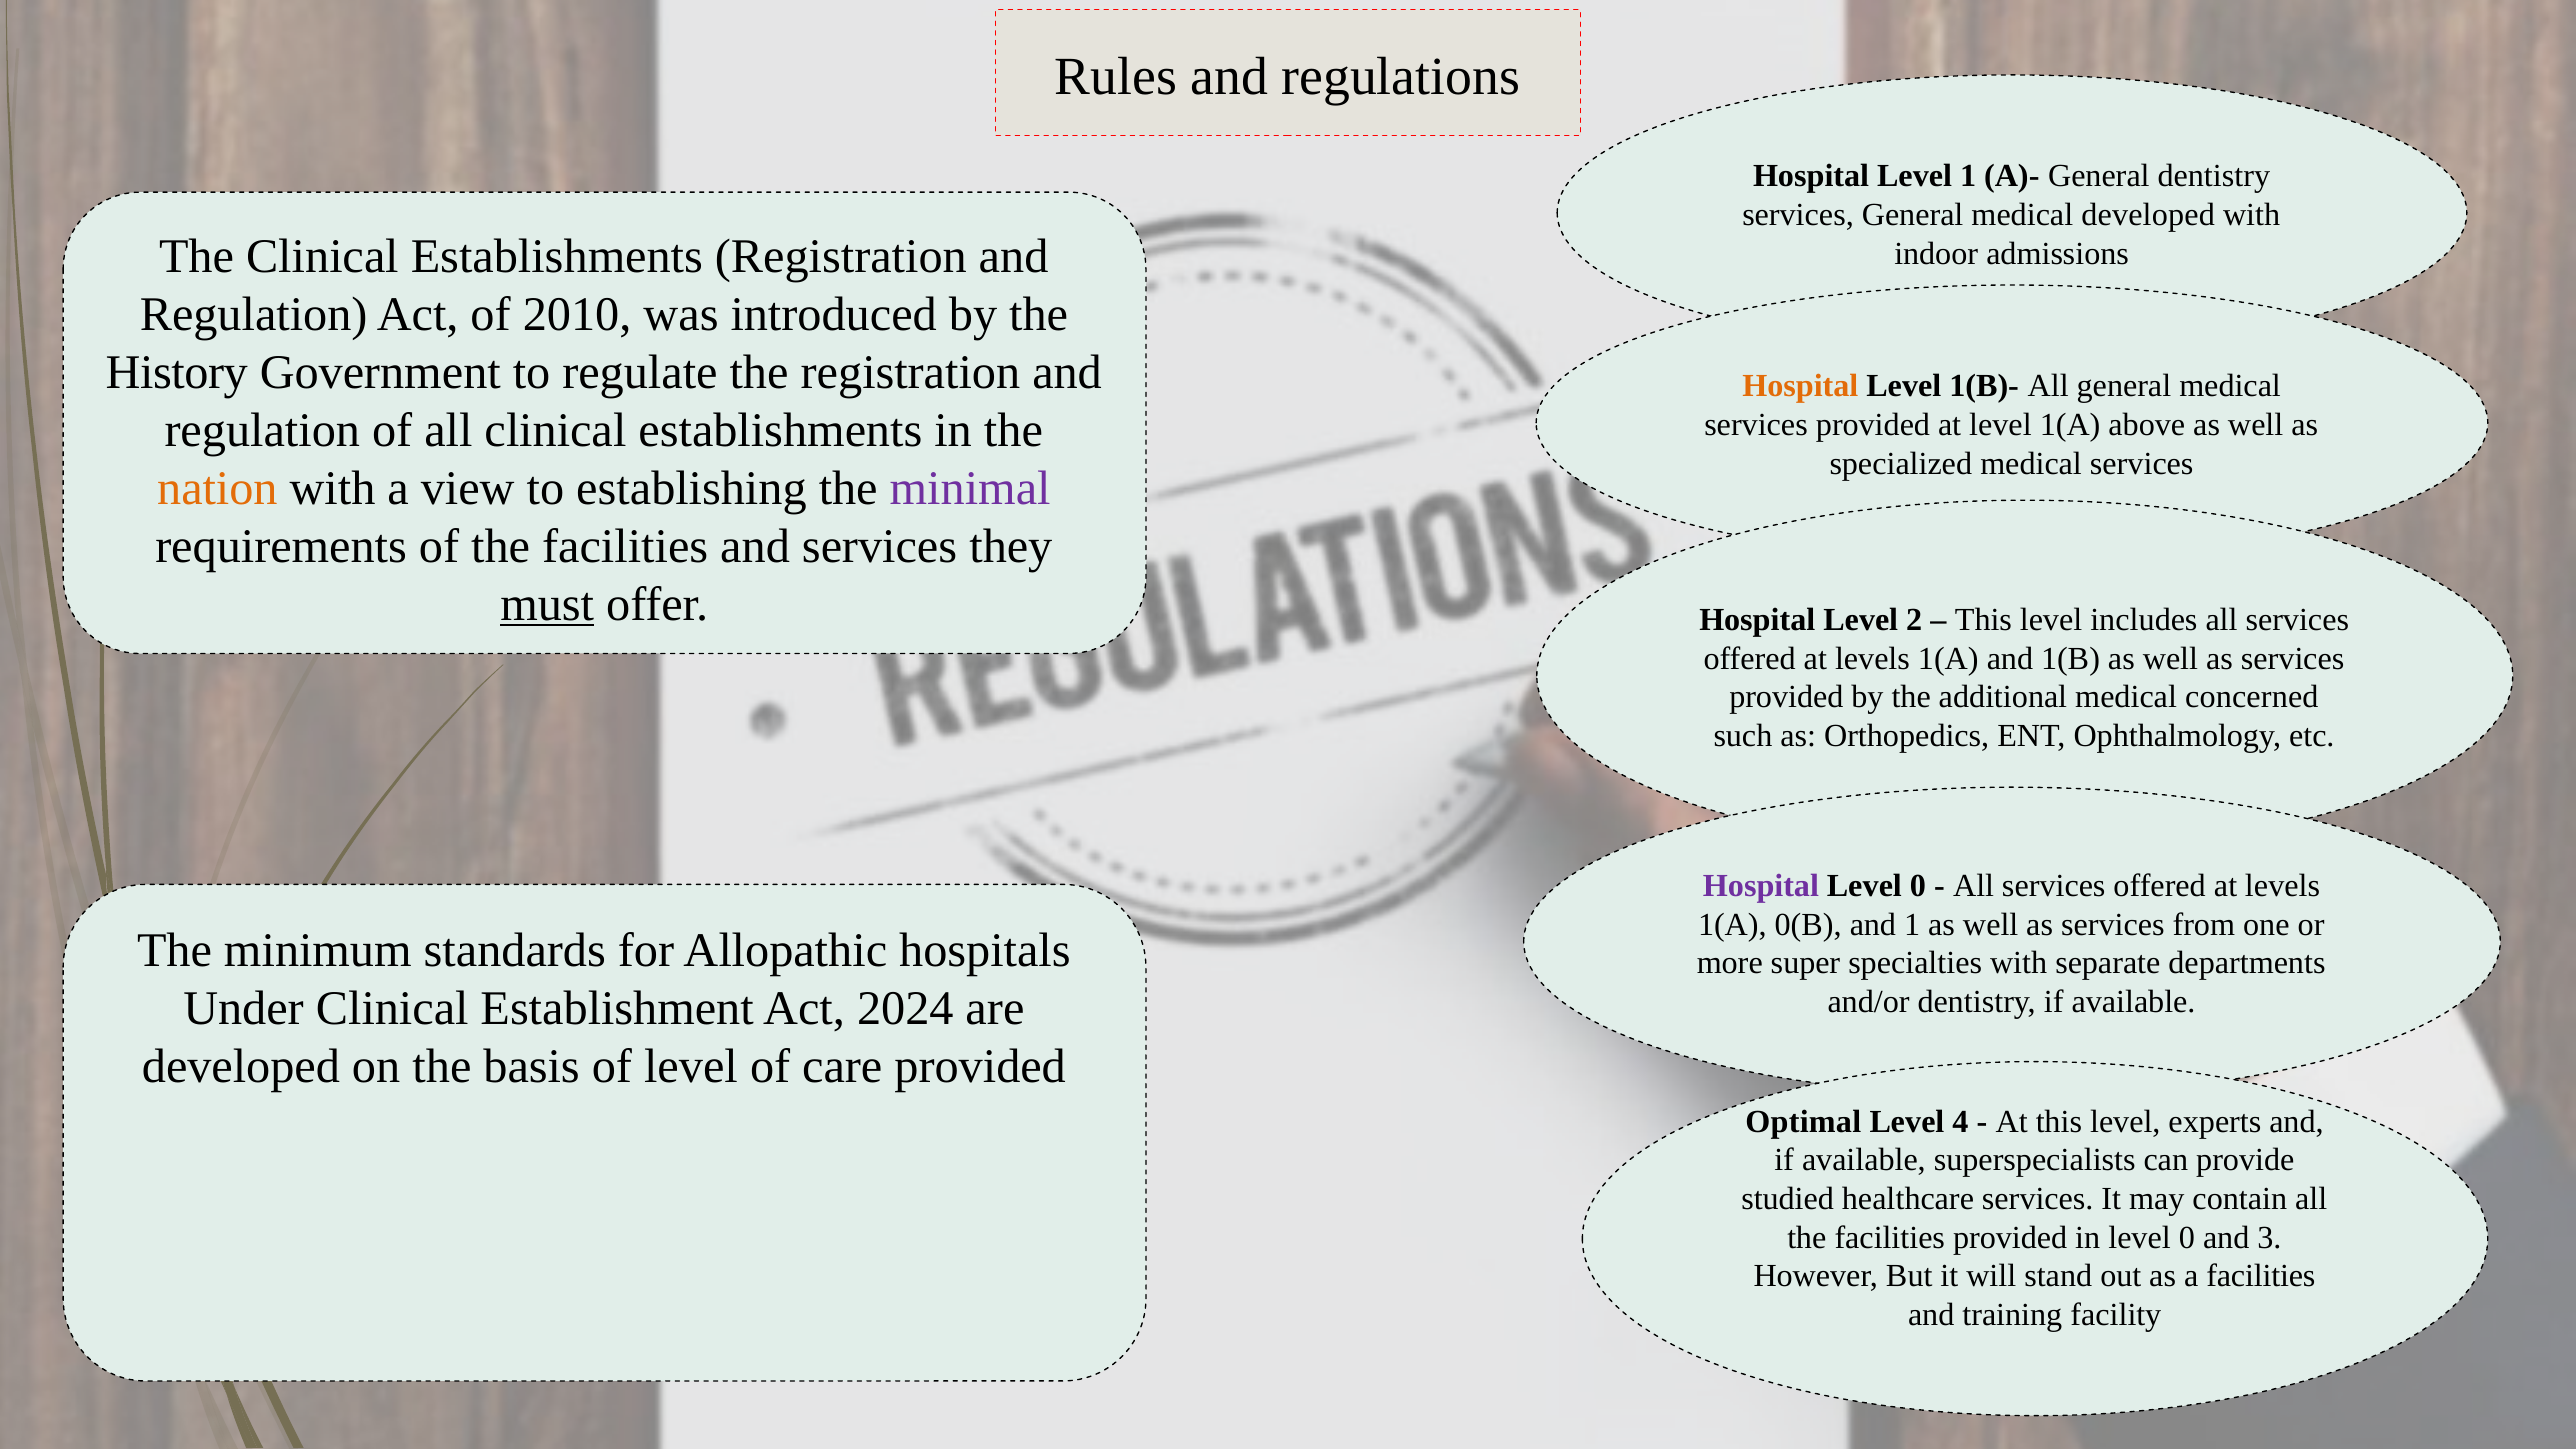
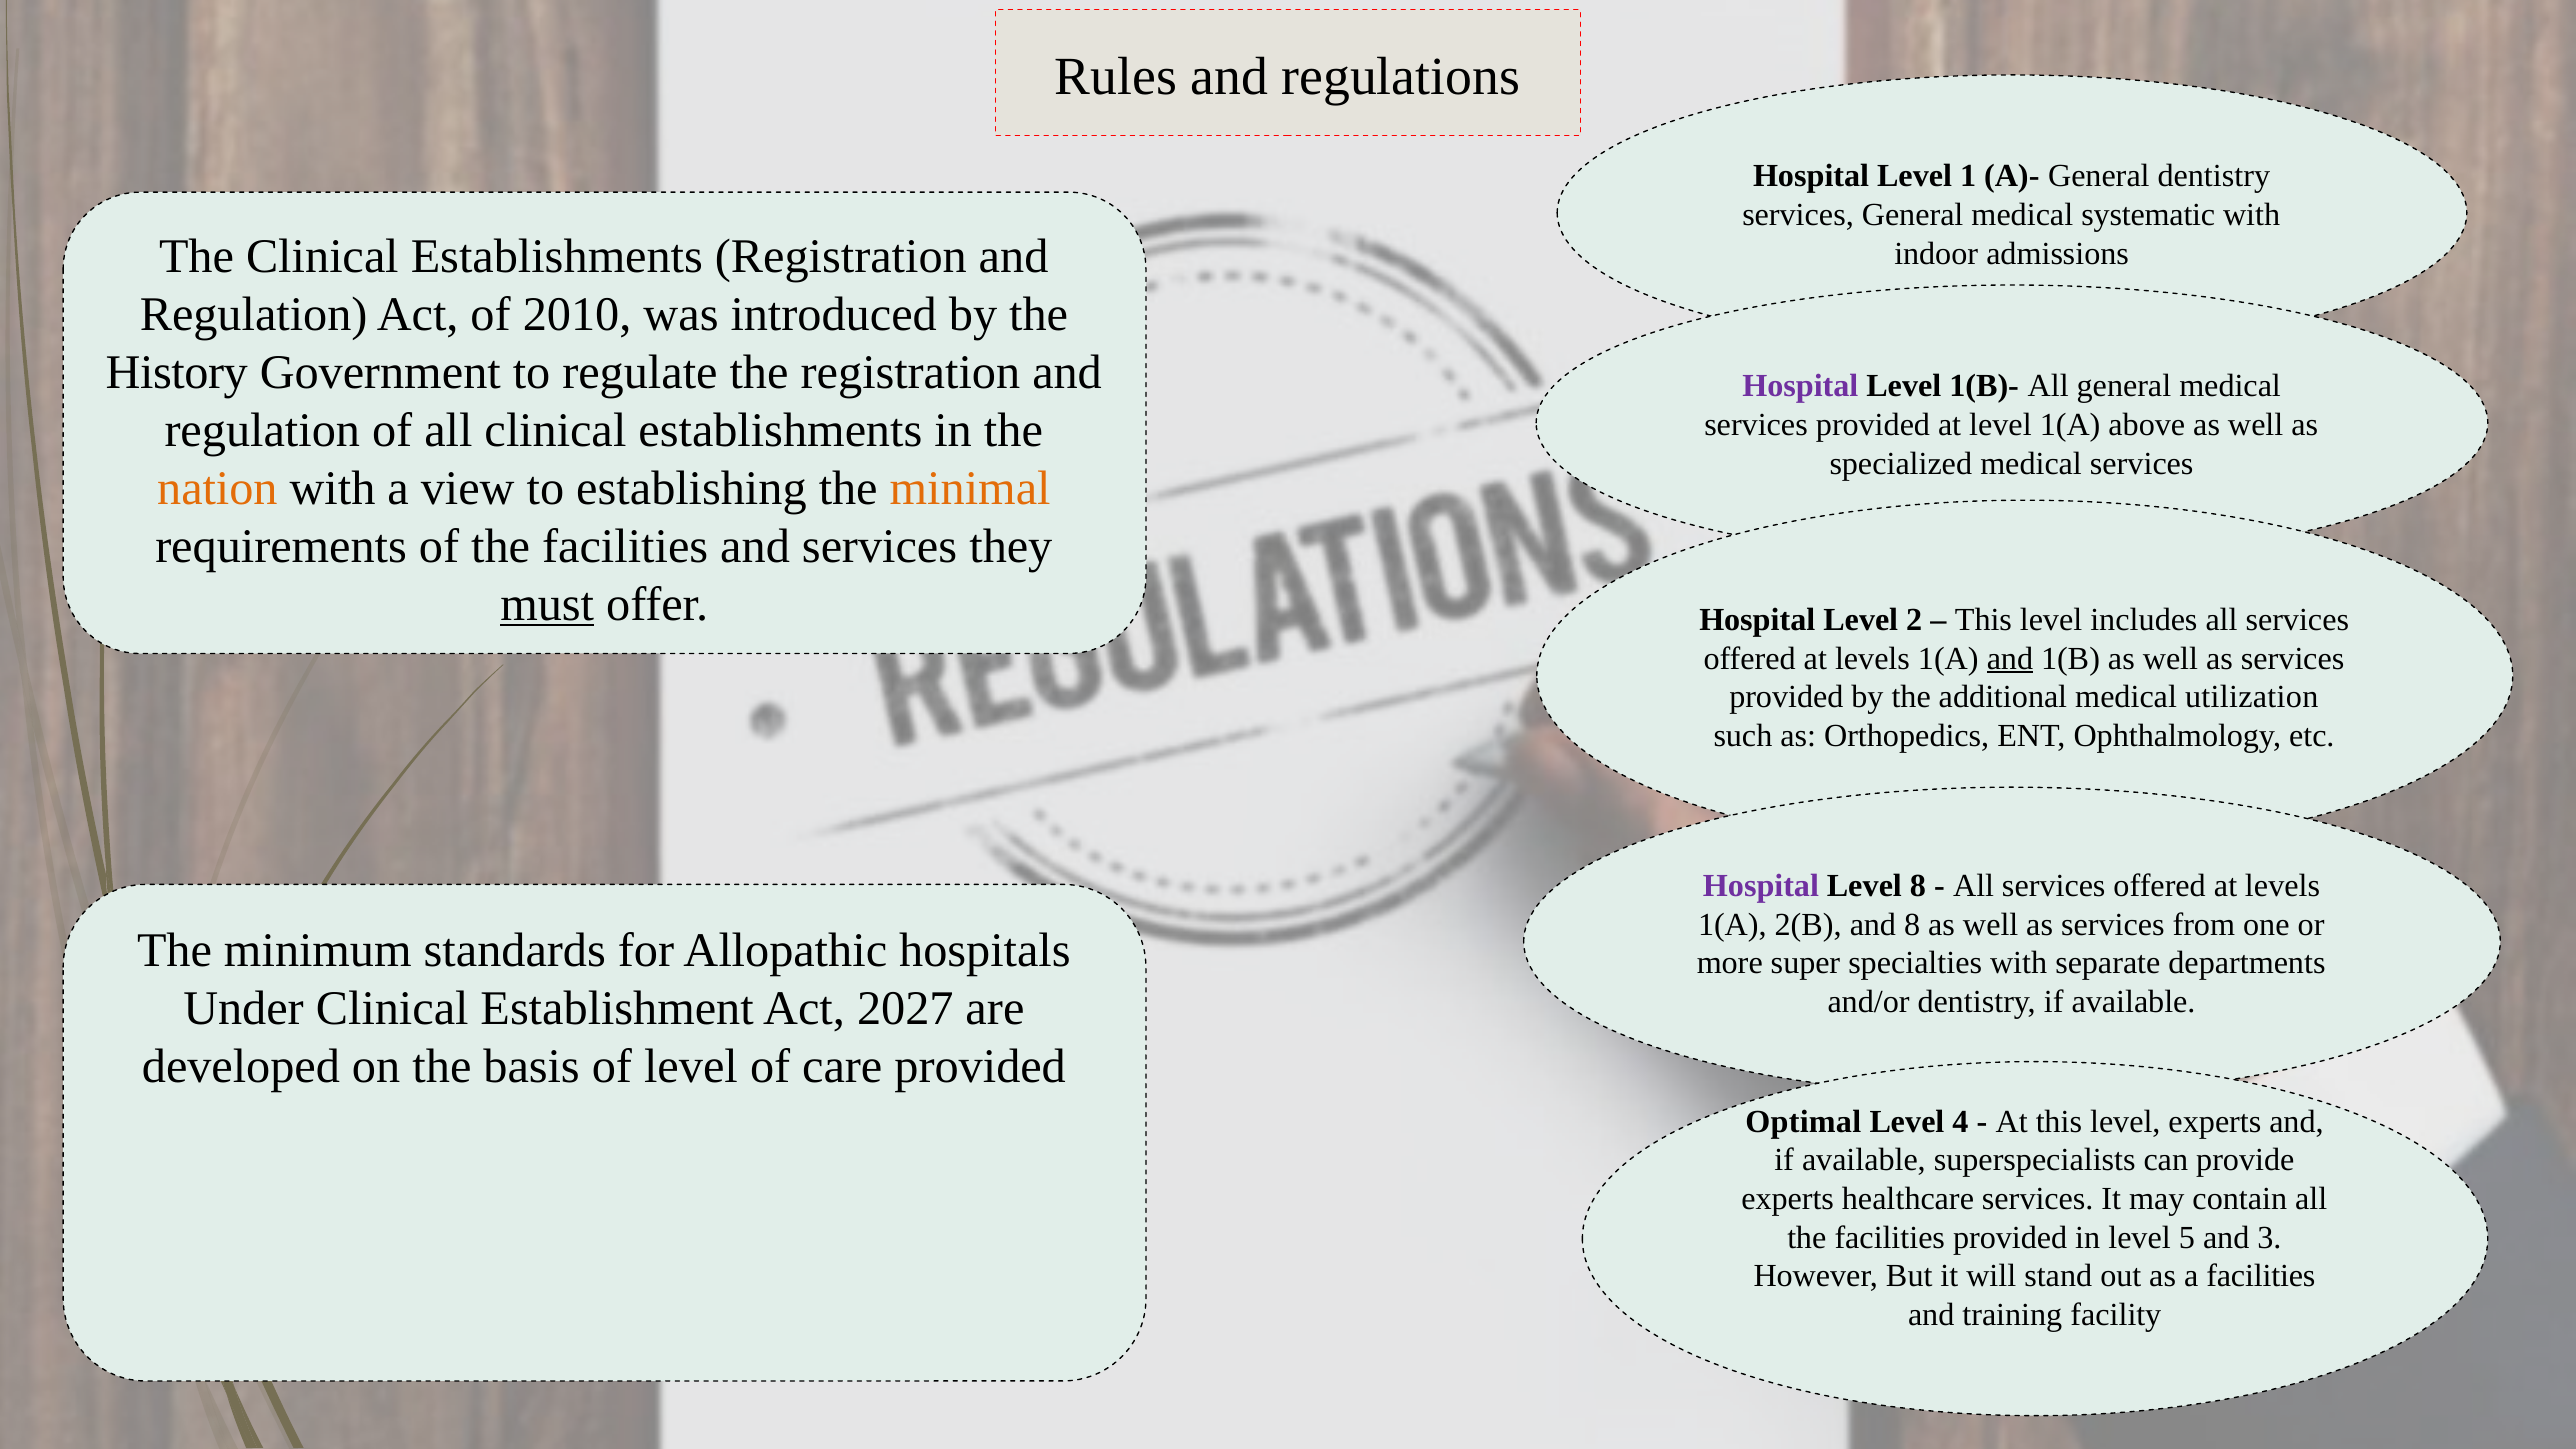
medical developed: developed -> systematic
Hospital at (1800, 386) colour: orange -> purple
minimal colour: purple -> orange
and at (2010, 658) underline: none -> present
concerned: concerned -> utilization
0 at (1918, 886): 0 -> 8
0(B: 0(B -> 2(B
and 1: 1 -> 8
2024: 2024 -> 2027
studied at (1788, 1199): studied -> experts
in level 0: 0 -> 5
